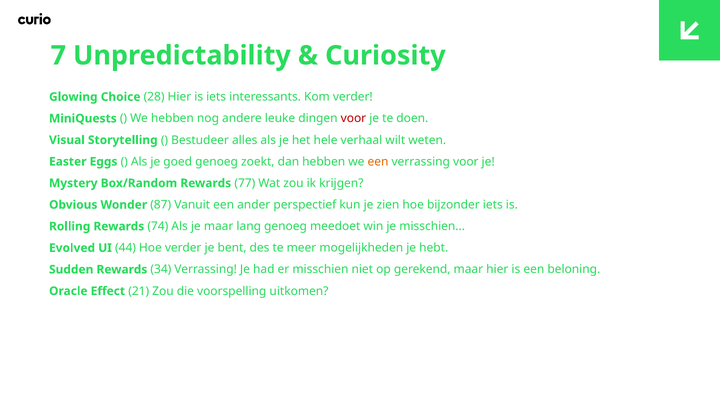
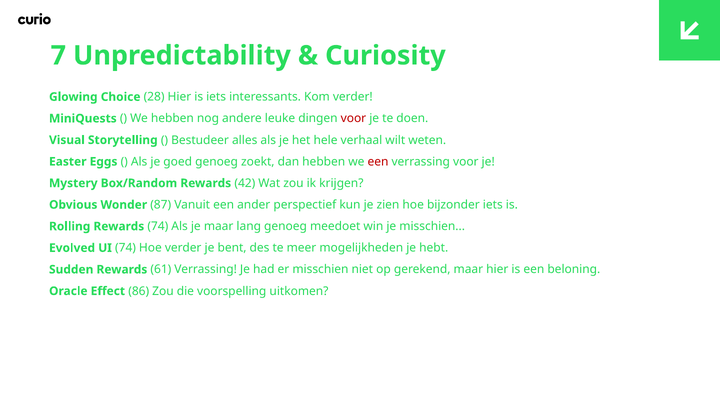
een at (378, 162) colour: orange -> red
77: 77 -> 42
UI 44: 44 -> 74
34: 34 -> 61
21: 21 -> 86
